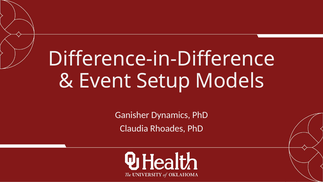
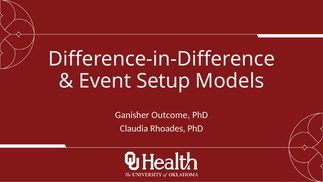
Dynamics: Dynamics -> Outcome
